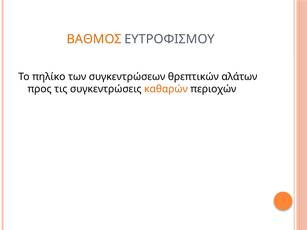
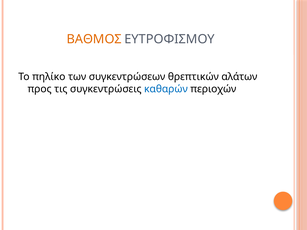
καθαρών colour: orange -> blue
